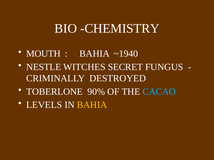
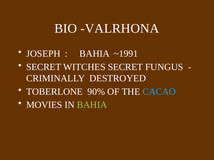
CHEMISTRY: CHEMISTRY -> VALRHONA
MOUTH: MOUTH -> JOSEPH
~1940: ~1940 -> ~1991
NESTLE at (44, 67): NESTLE -> SECRET
LEVELS: LEVELS -> MOVIES
BAHIA at (92, 105) colour: yellow -> light green
